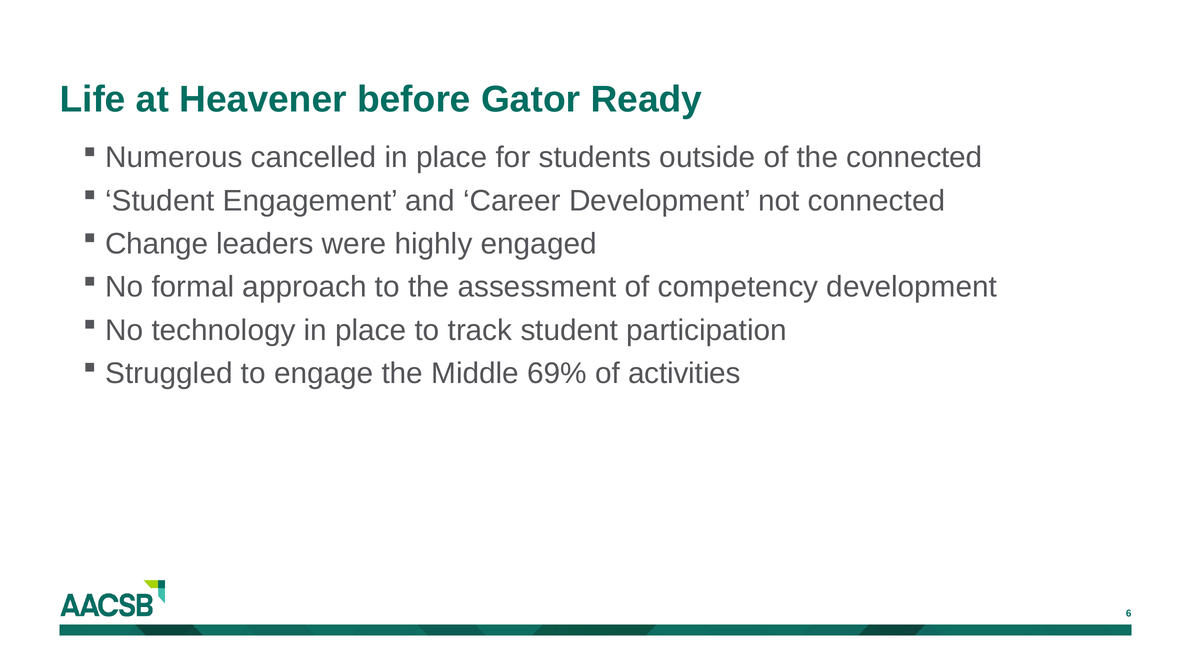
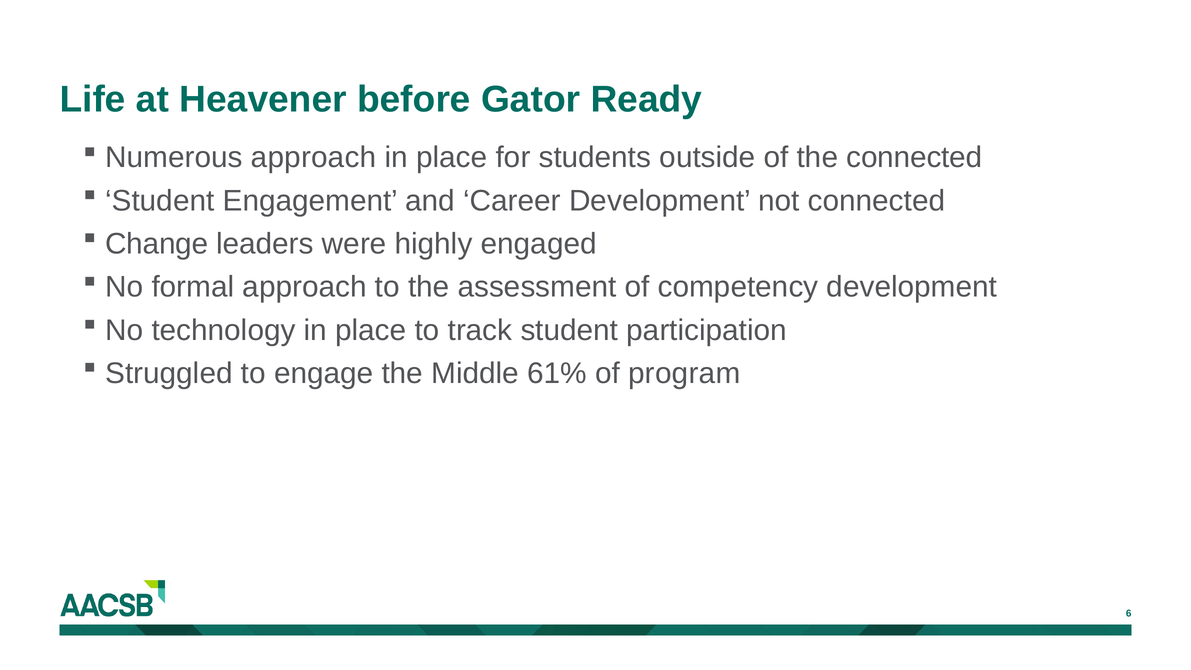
Numerous cancelled: cancelled -> approach
69%: 69% -> 61%
activities: activities -> program
